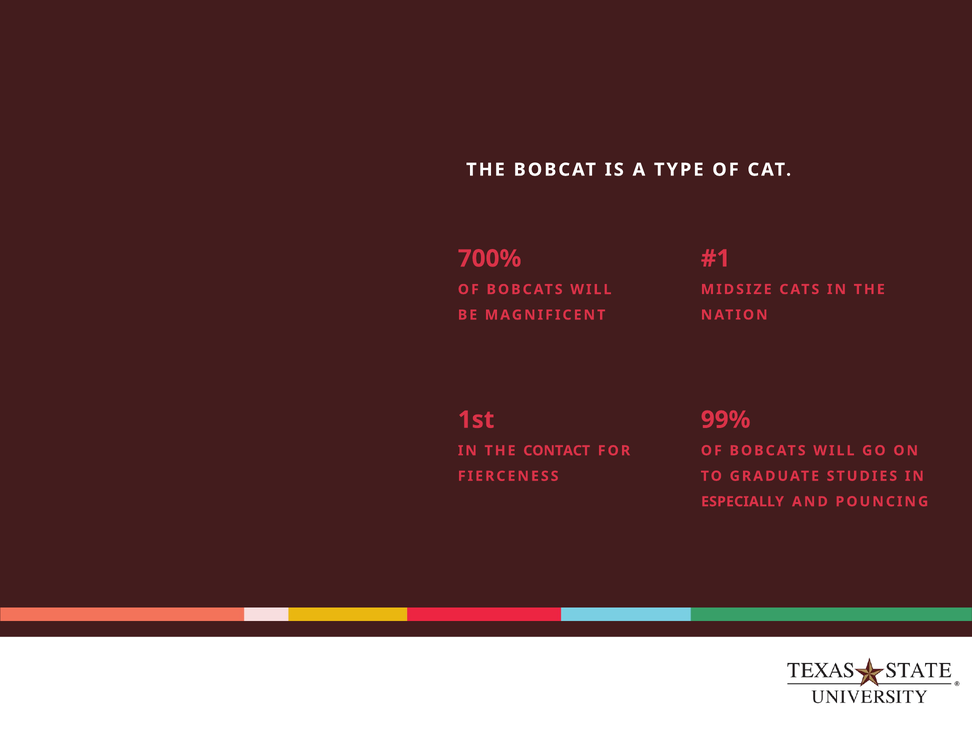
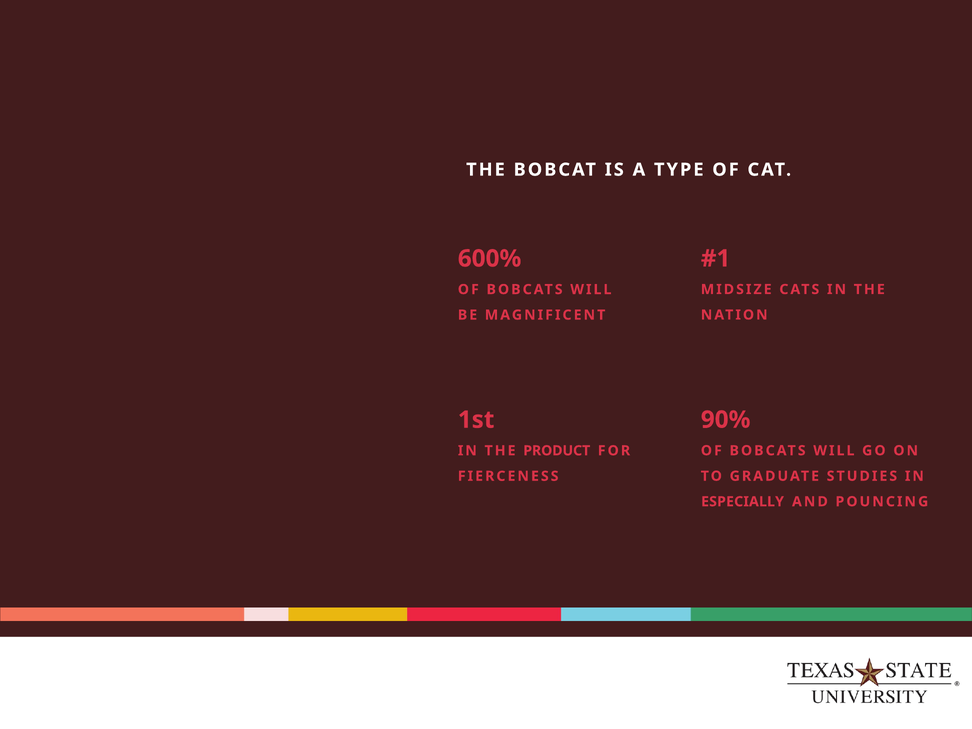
700%: 700% -> 600%
99%: 99% -> 90%
CONTACT: CONTACT -> PRODUCT
